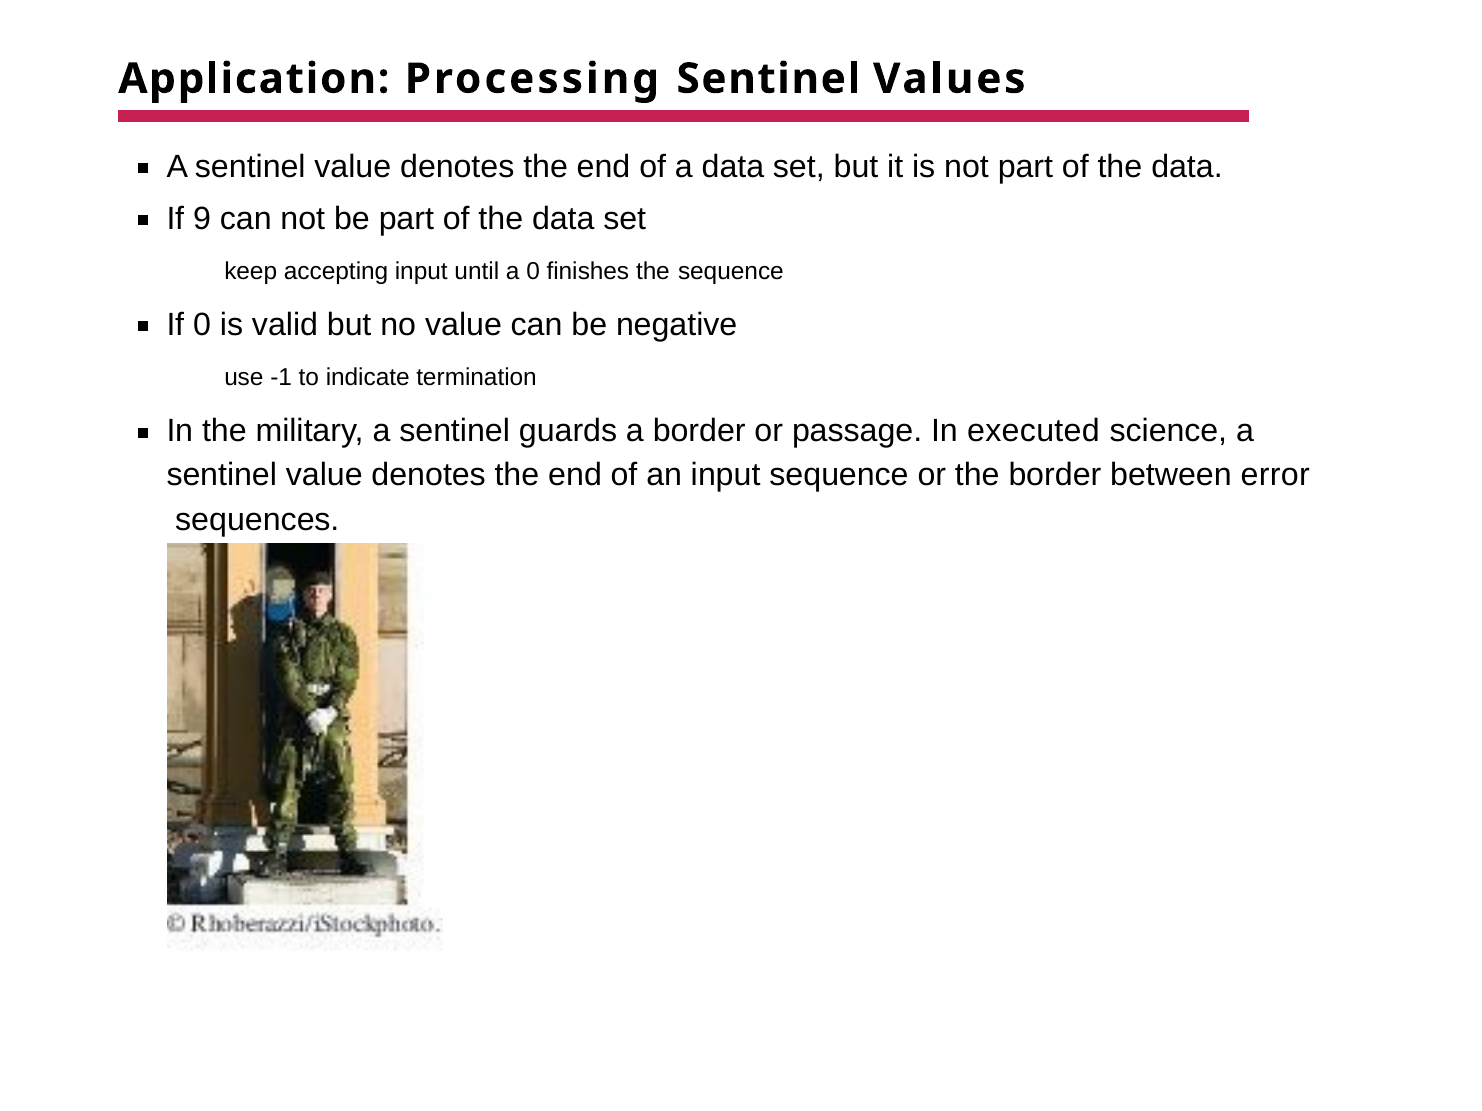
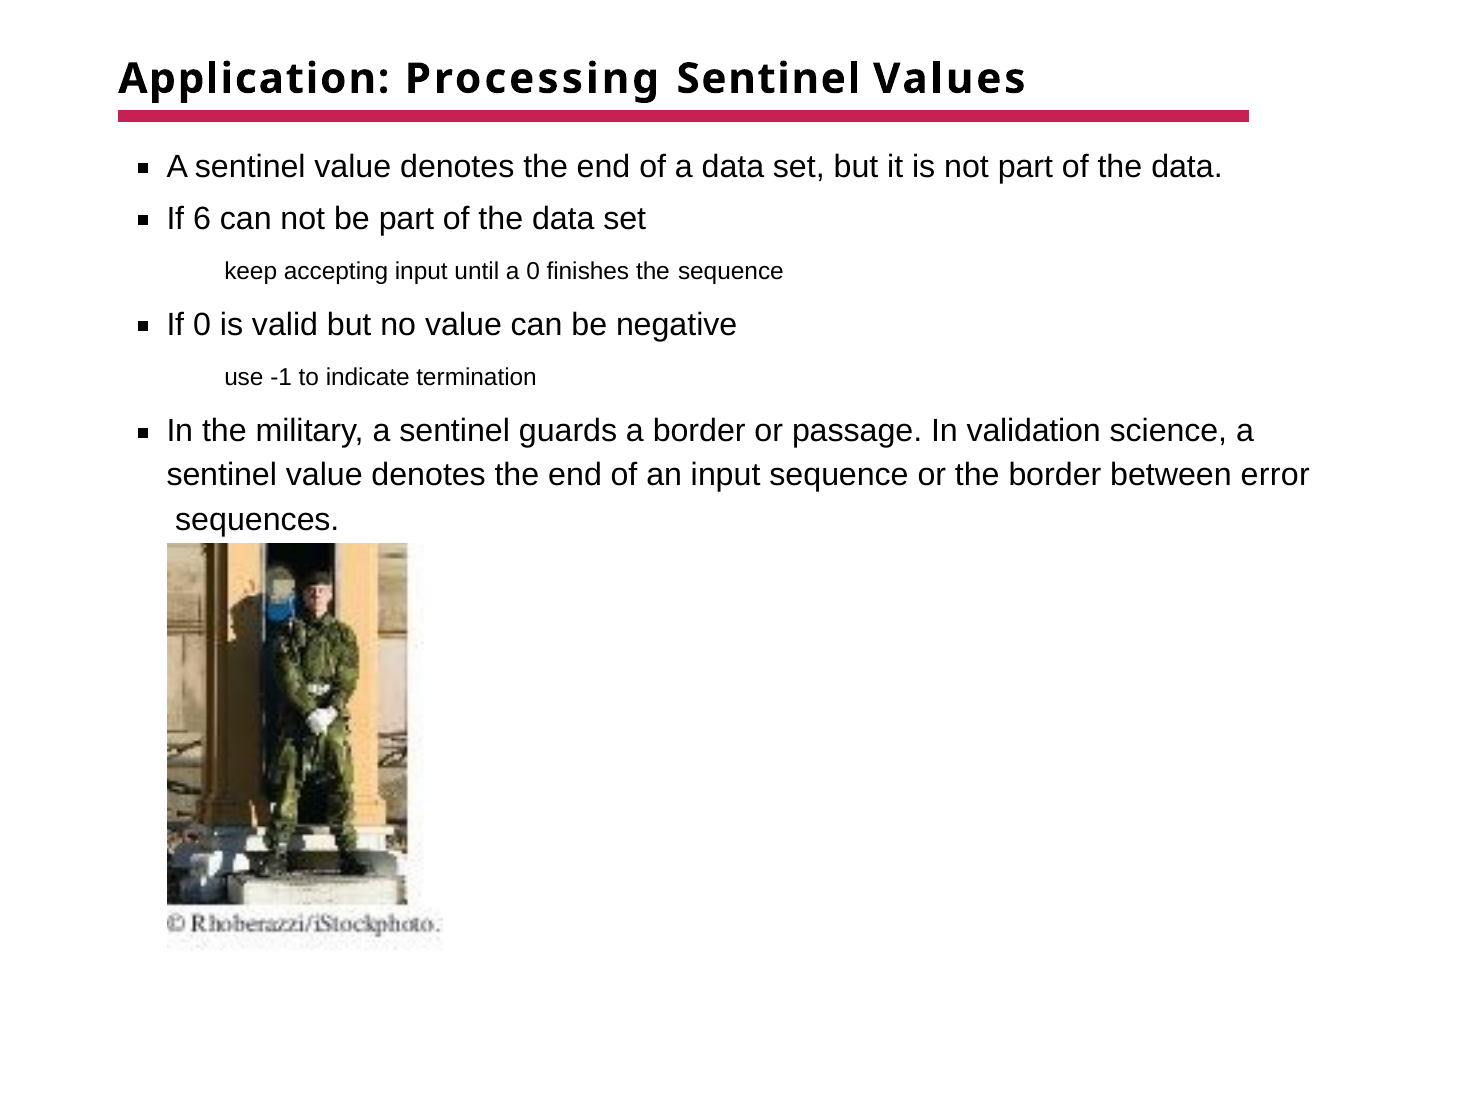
9: 9 -> 6
executed: executed -> validation
